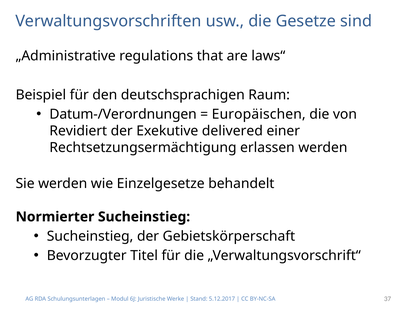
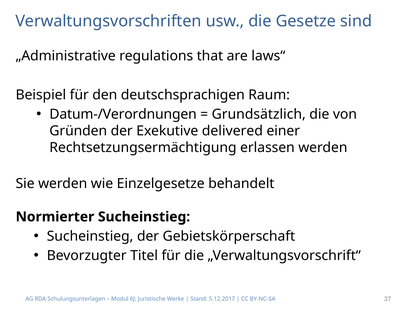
Europäischen: Europäischen -> Grundsätzlich
Revidiert: Revidiert -> Gründen
